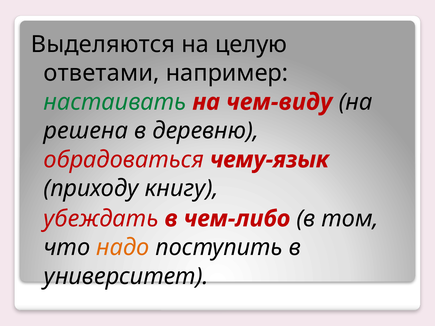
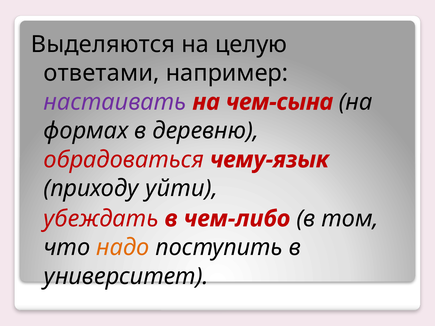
настаивать colour: green -> purple
чем-виду: чем-виду -> чем-сына
решена: решена -> формах
книгу: книгу -> уйти
